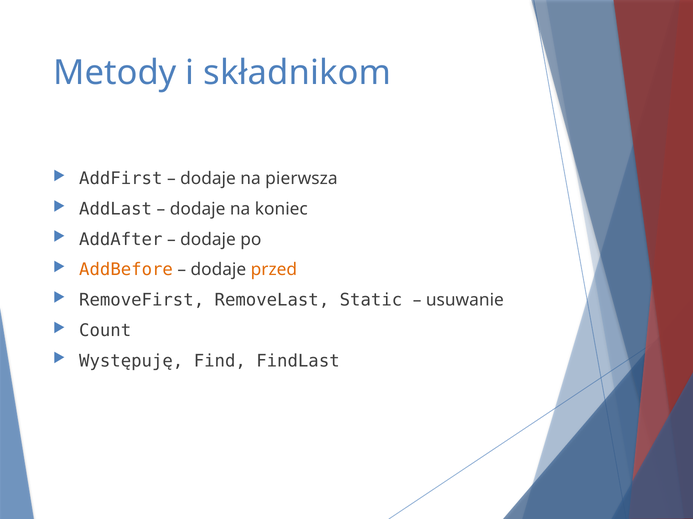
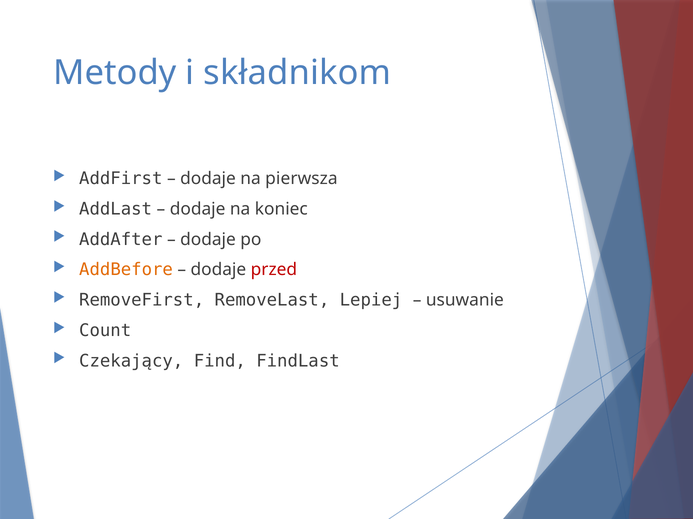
przed colour: orange -> red
Static: Static -> Lepiej
Występuję: Występuję -> Czekający
